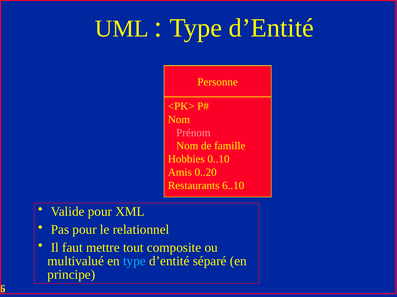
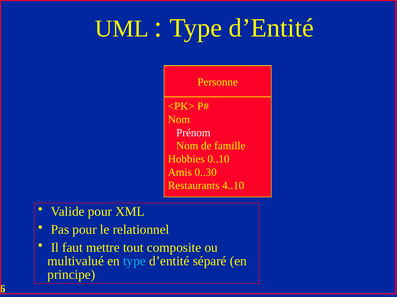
Prénom colour: pink -> white
0..20: 0..20 -> 0..30
6..10: 6..10 -> 4..10
